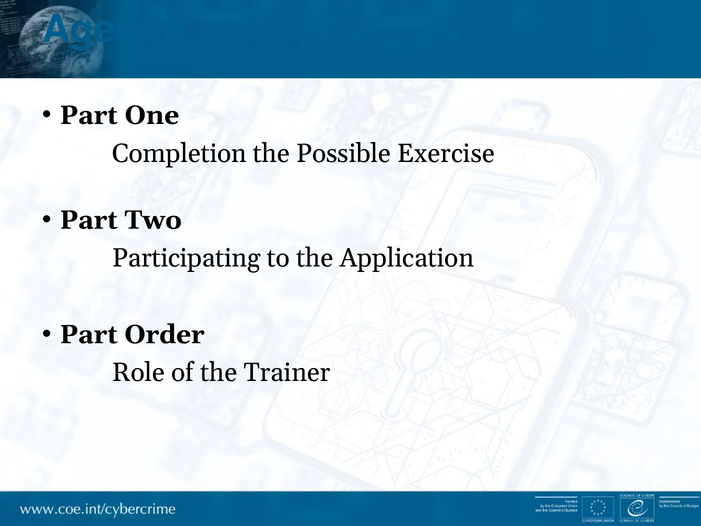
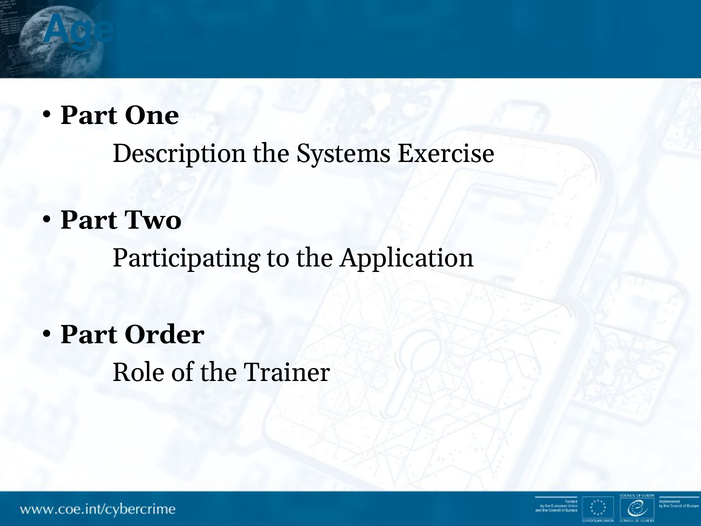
Completion: Completion -> Description
Possible: Possible -> Systems
